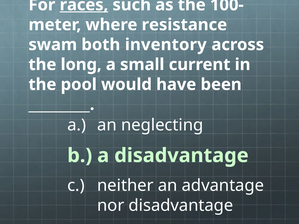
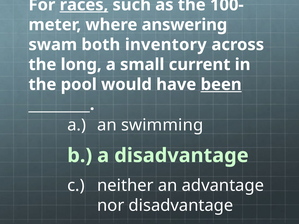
resistance: resistance -> answering
been underline: none -> present
neglecting: neglecting -> swimming
